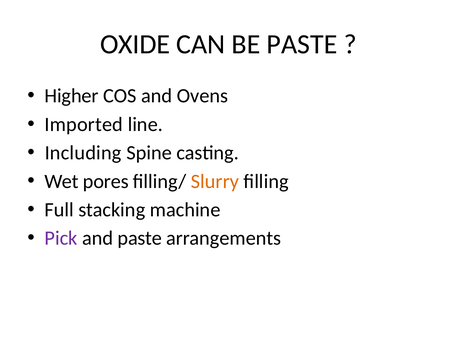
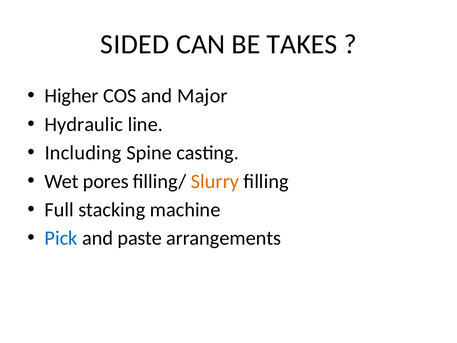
OXIDE: OXIDE -> SIDED
BE PASTE: PASTE -> TAKES
Ovens: Ovens -> Major
Imported: Imported -> Hydraulic
Pick colour: purple -> blue
